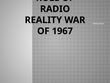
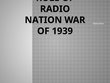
REALITY: REALITY -> NATION
1967: 1967 -> 1939
